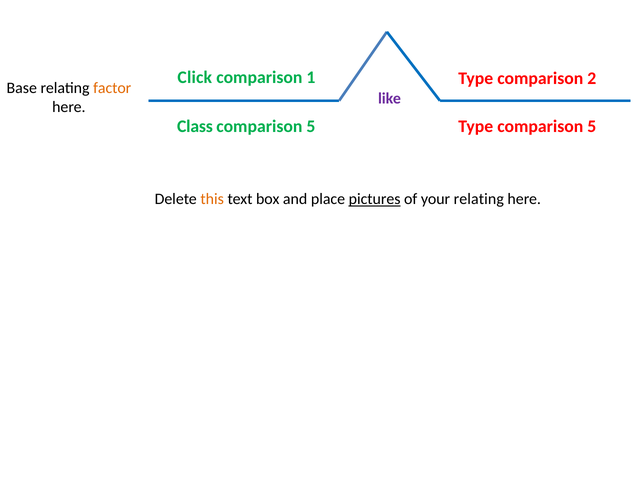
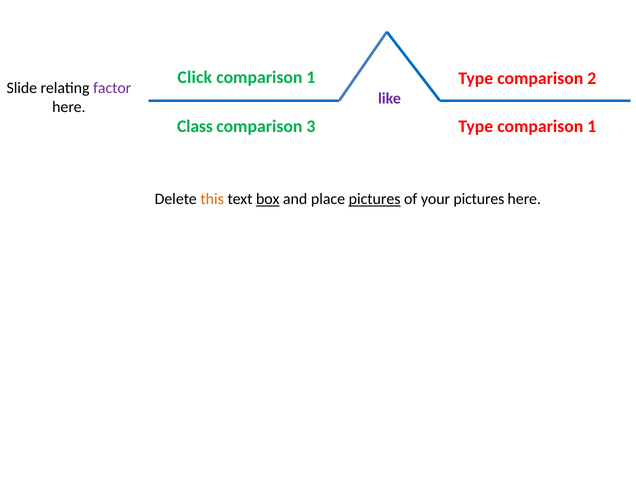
Base: Base -> Slide
factor colour: orange -> purple
5 at (311, 126): 5 -> 3
Type comparison 5: 5 -> 1
box underline: none -> present
your relating: relating -> pictures
